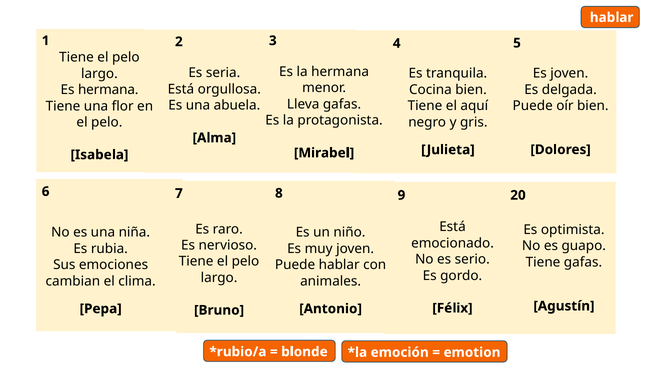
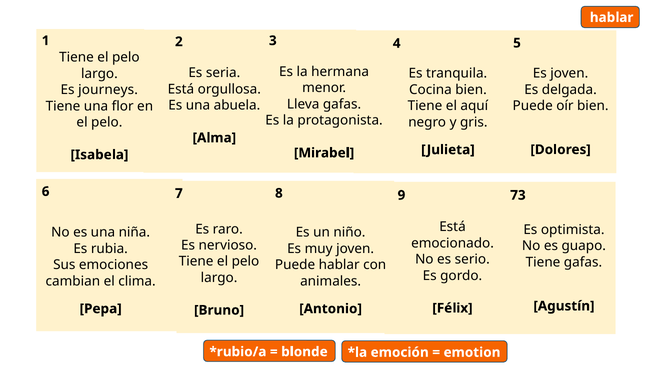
Es hermana: hermana -> journeys
20: 20 -> 73
